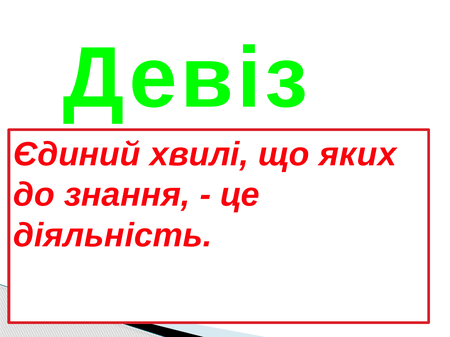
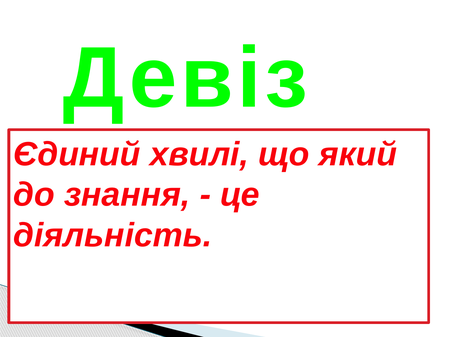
яких: яких -> який
